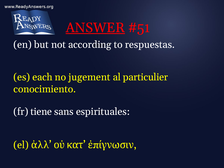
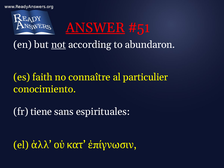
not underline: none -> present
respuestas: respuestas -> abundaron
each: each -> faith
jugement: jugement -> connaître
